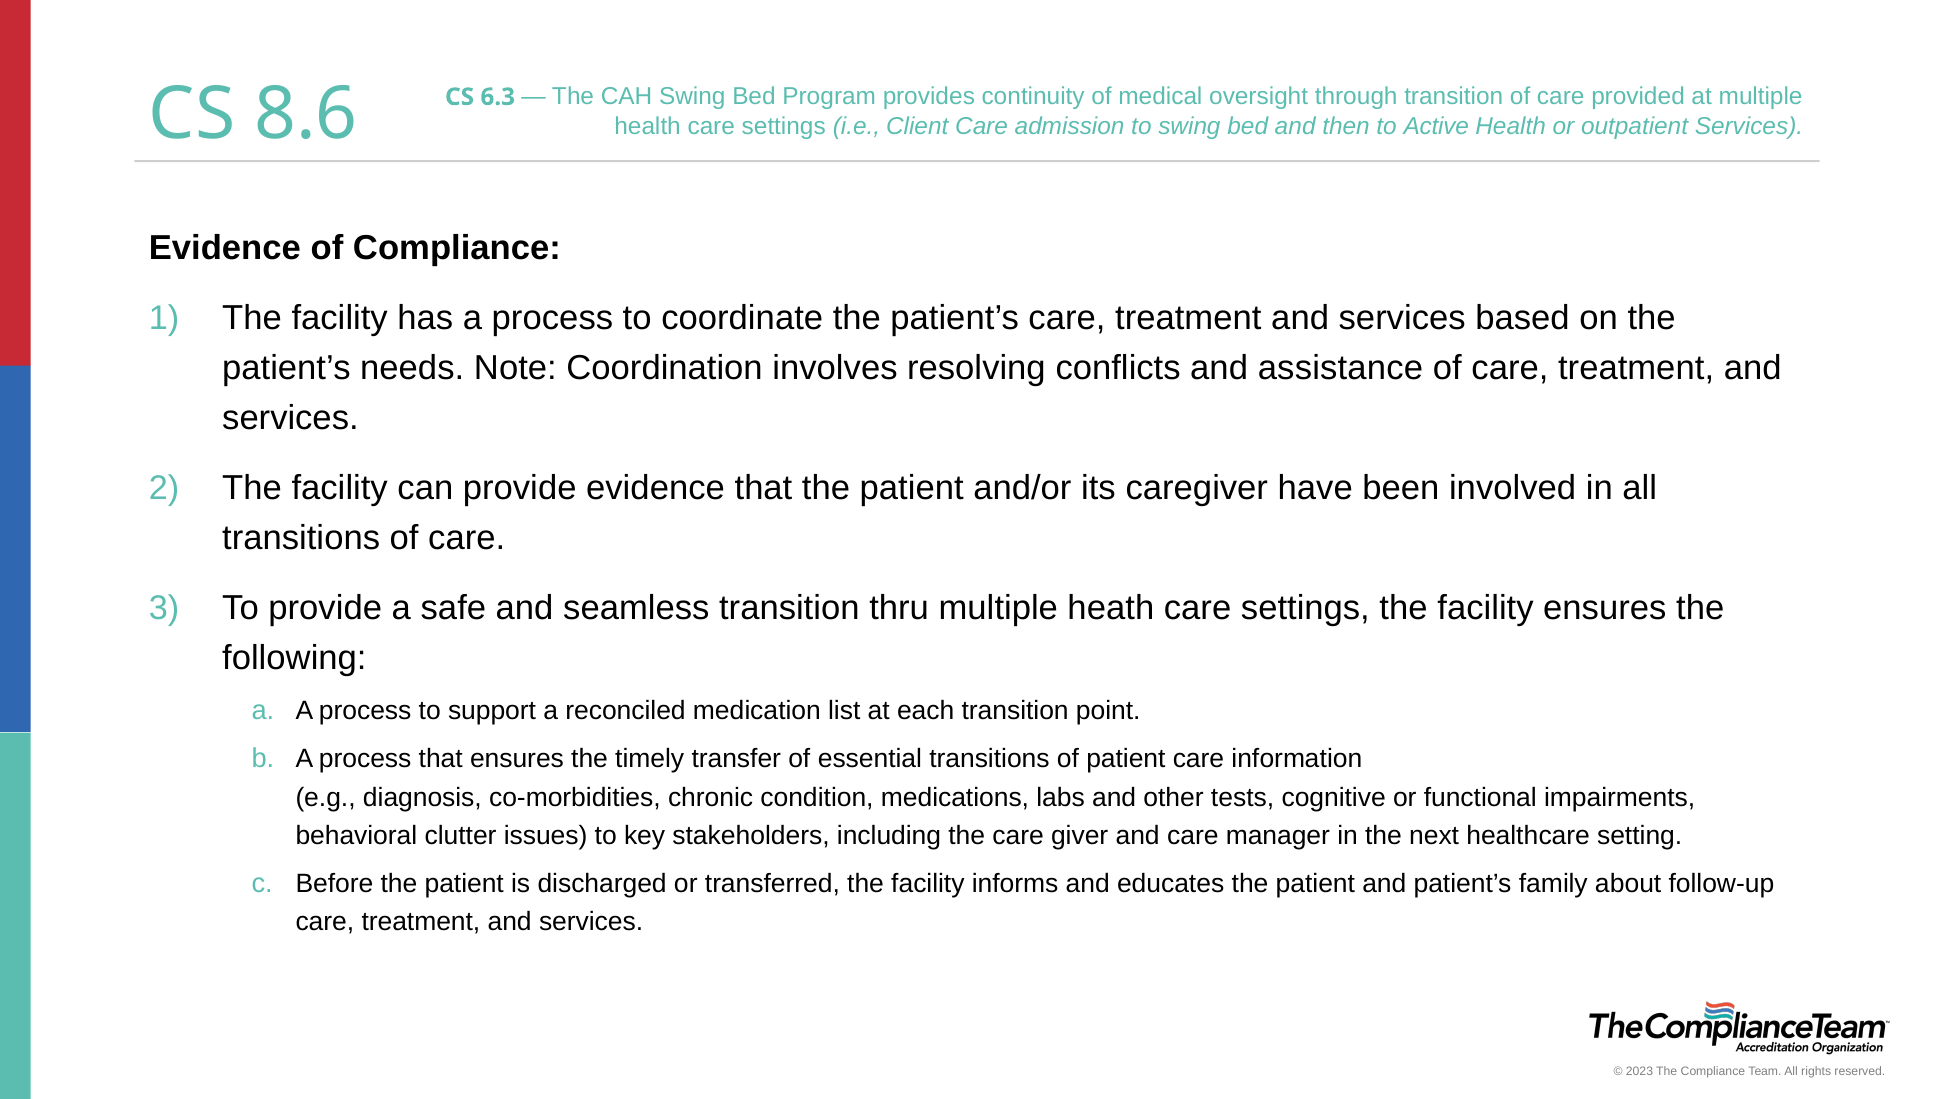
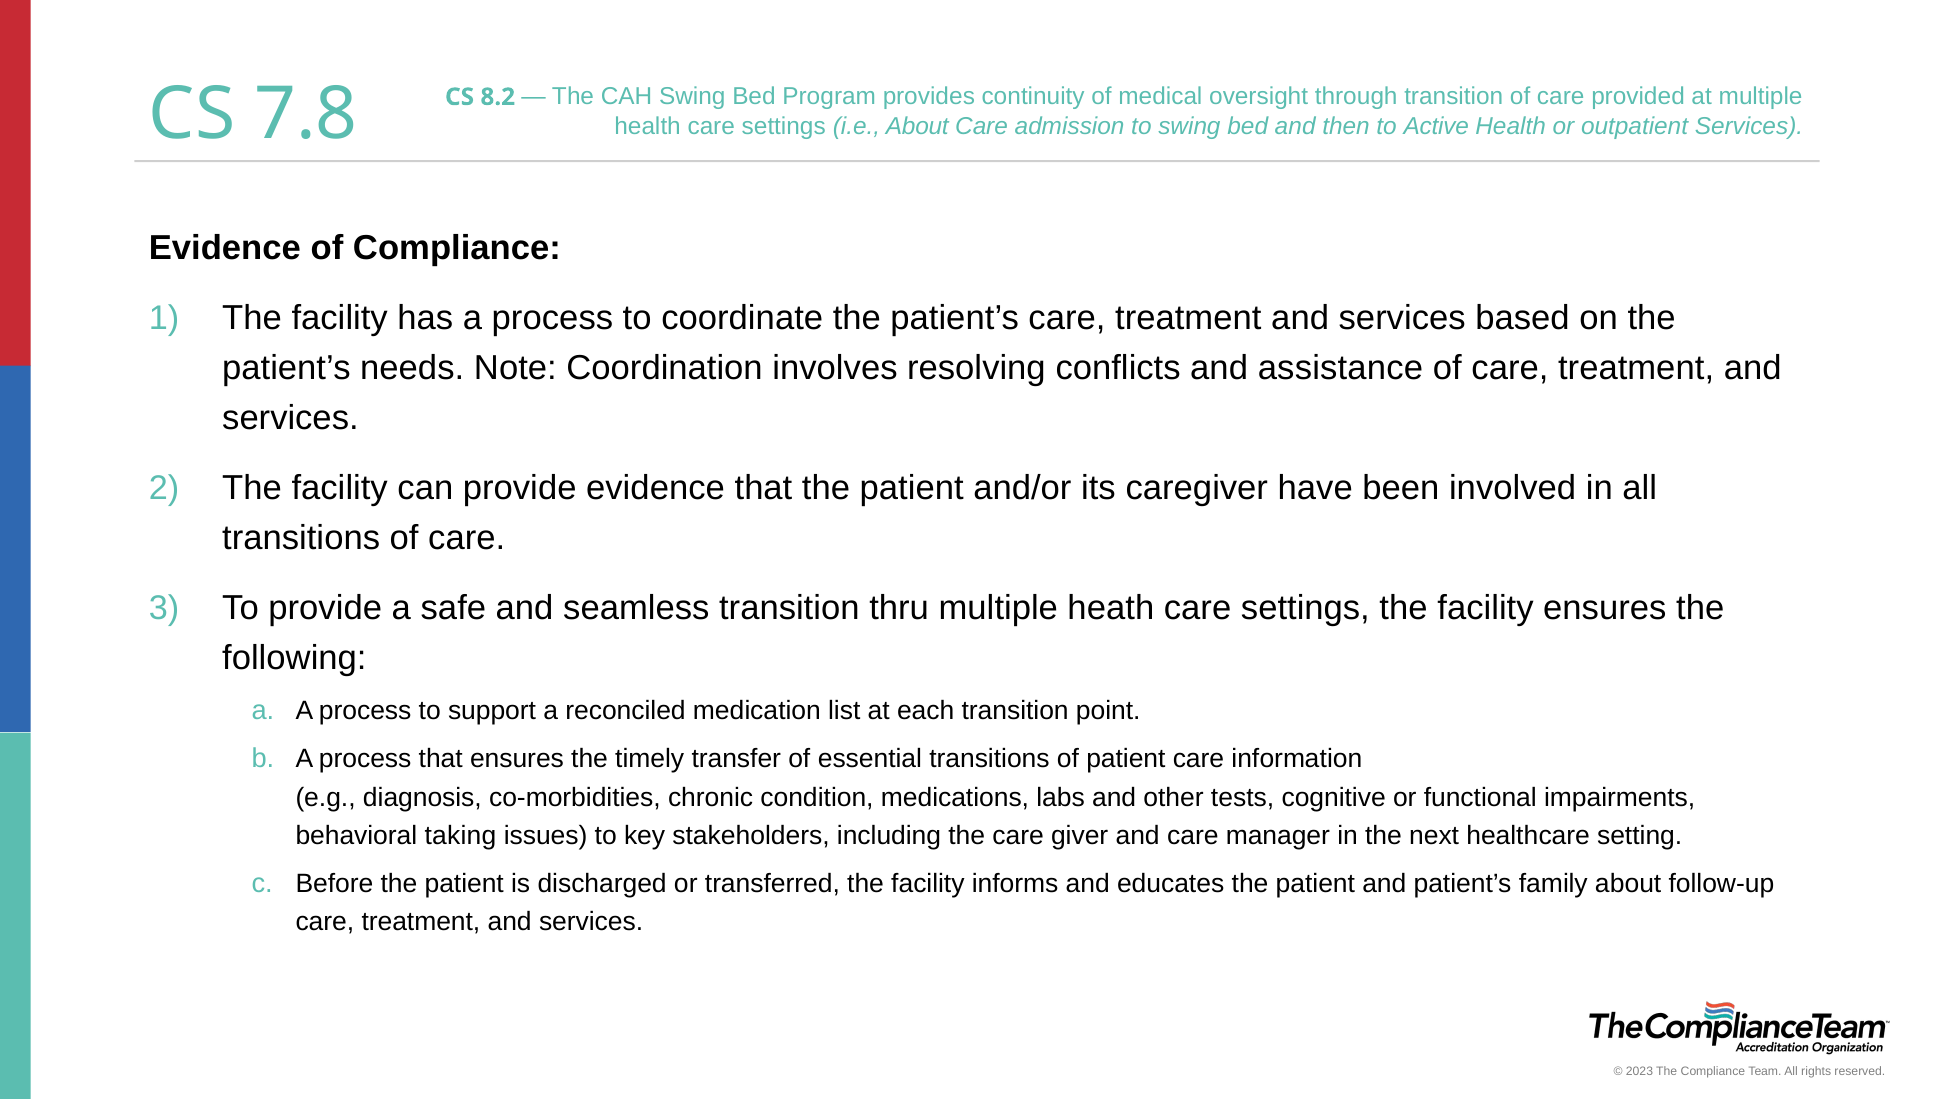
6.3: 6.3 -> 8.2
8.6: 8.6 -> 7.8
i.e Client: Client -> About
clutter: clutter -> taking
